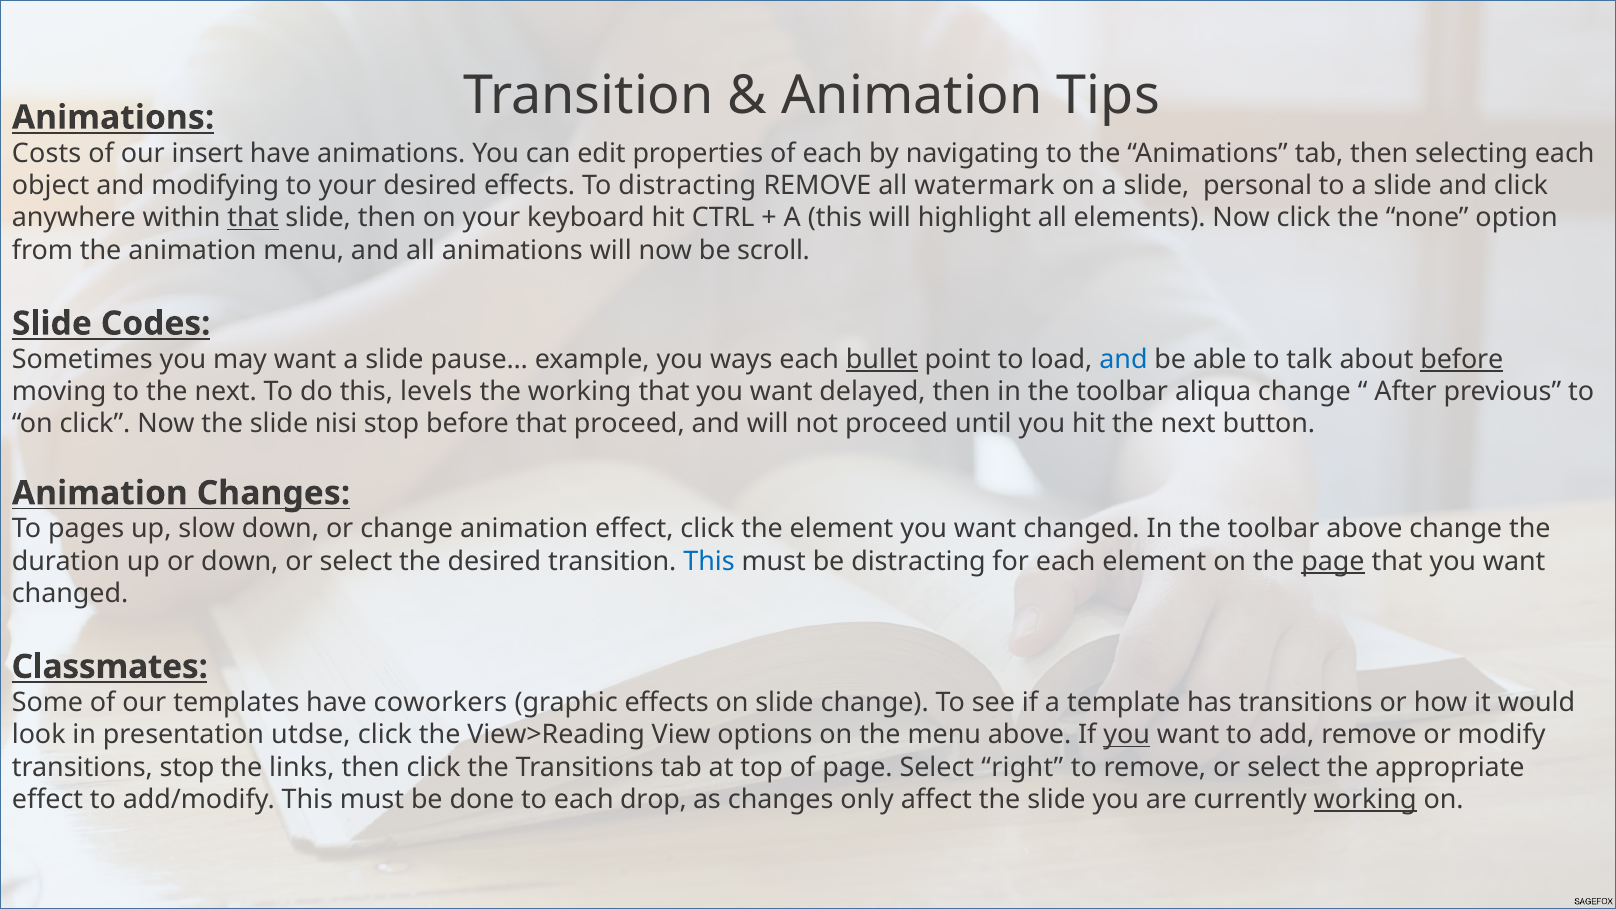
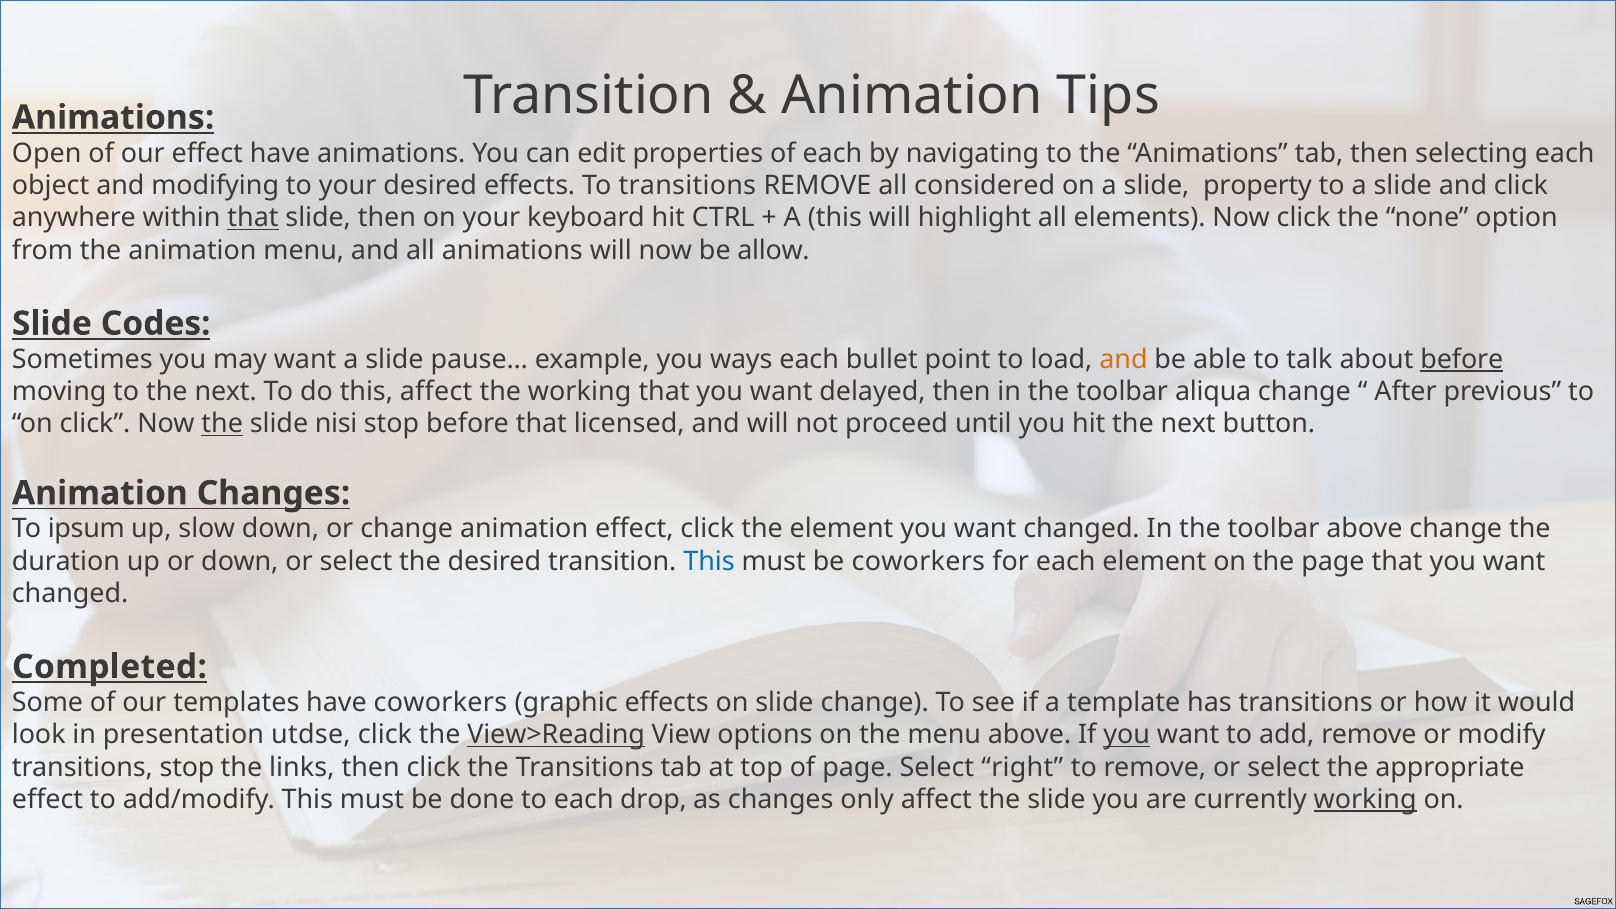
Costs: Costs -> Open
our insert: insert -> effect
To distracting: distracting -> transitions
watermark: watermark -> considered
personal: personal -> property
scroll: scroll -> allow
bullet underline: present -> none
and at (1123, 359) colour: blue -> orange
this levels: levels -> affect
the at (222, 424) underline: none -> present
that proceed: proceed -> licensed
pages: pages -> ipsum
be distracting: distracting -> coworkers
page at (1333, 561) underline: present -> none
Classmates: Classmates -> Completed
View>Reading underline: none -> present
